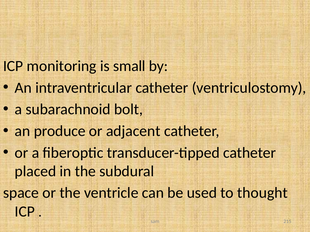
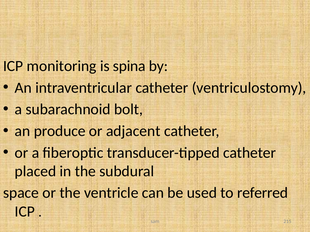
small: small -> spina
thought: thought -> referred
